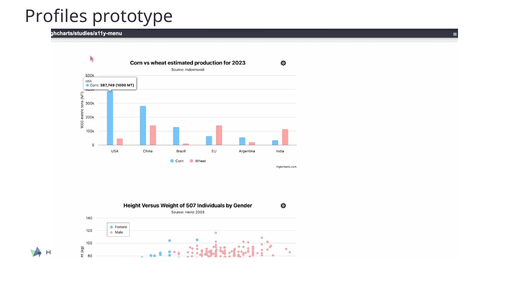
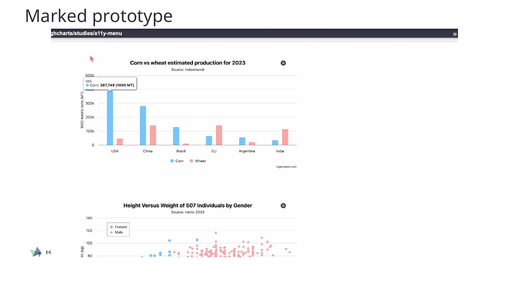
Profiles: Profiles -> Marked
